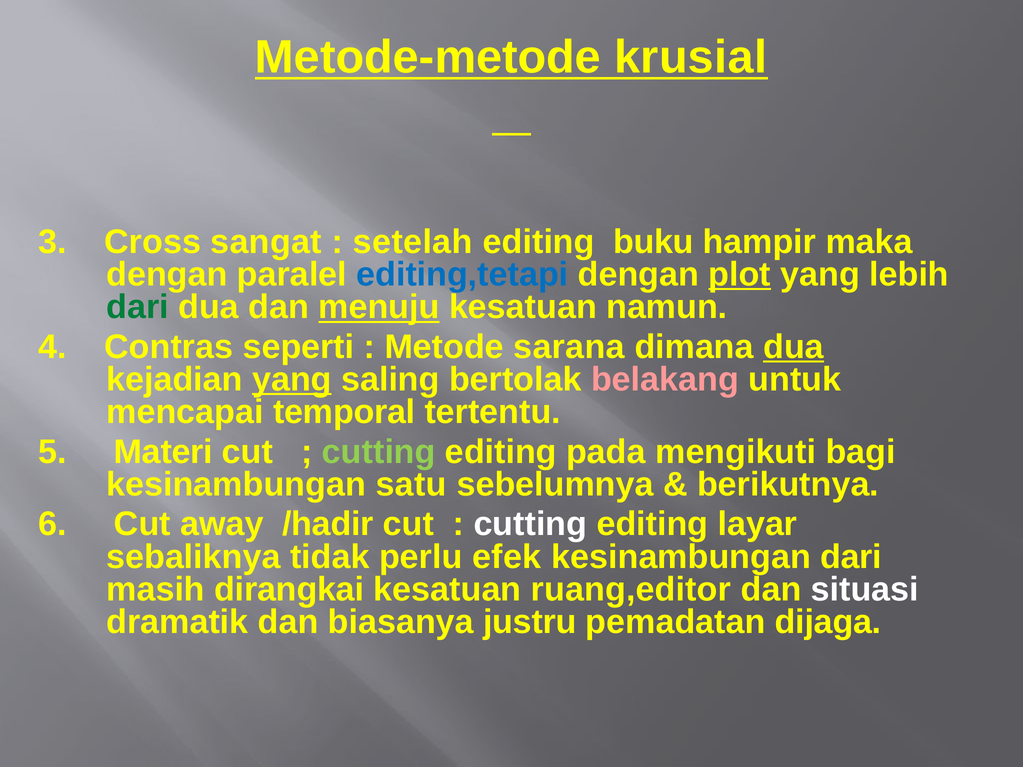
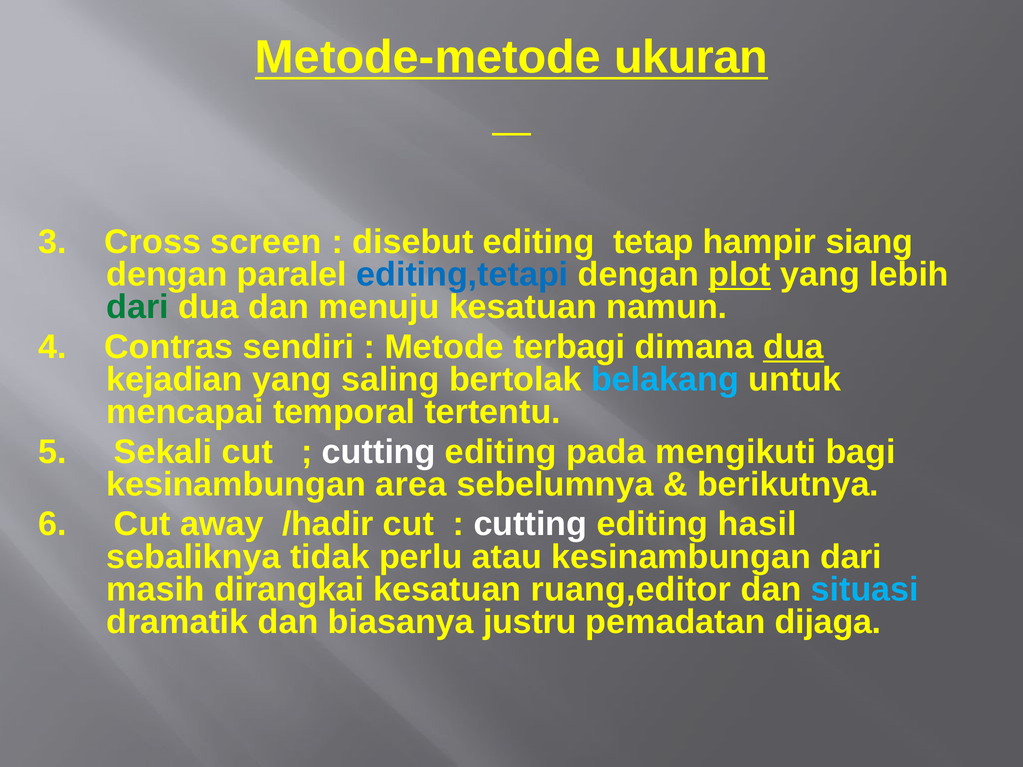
krusial: krusial -> ukuran
sangat: sangat -> screen
setelah: setelah -> disebut
buku: buku -> tetap
maka: maka -> siang
menuju underline: present -> none
seperti: seperti -> sendiri
sarana: sarana -> terbagi
yang at (292, 380) underline: present -> none
belakang colour: pink -> light blue
Materi: Materi -> Sekali
cutting at (379, 452) colour: light green -> white
satu: satu -> area
layar: layar -> hasil
efek: efek -> atau
situasi colour: white -> light blue
